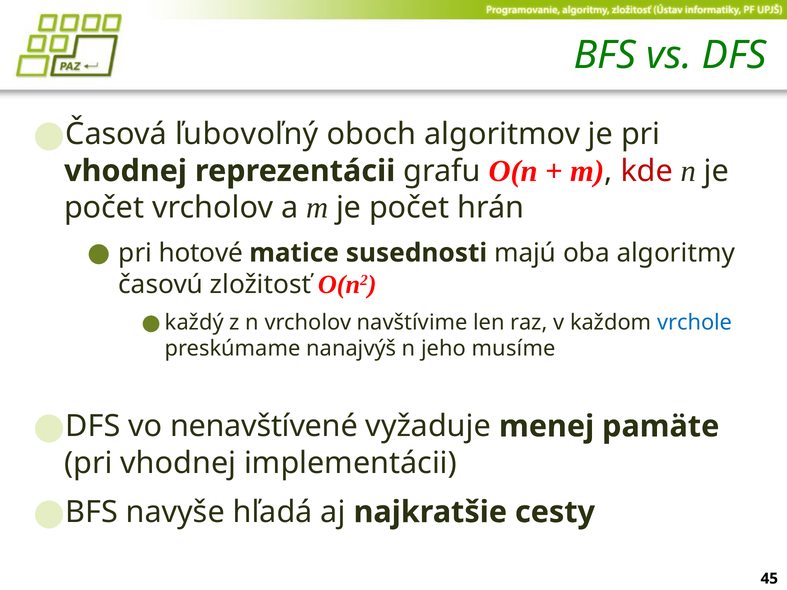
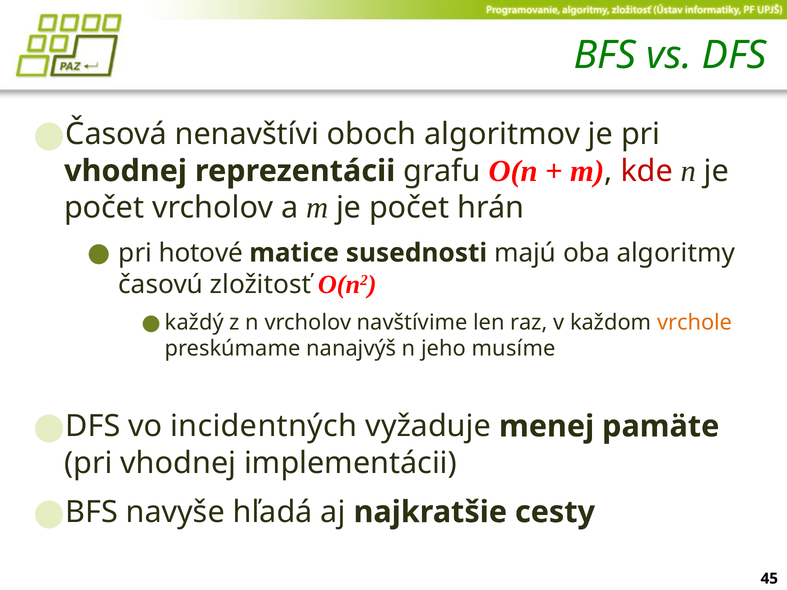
ľubovoľný: ľubovoľný -> nenavštívi
vrchole colour: blue -> orange
nenavštívené: nenavštívené -> incidentných
